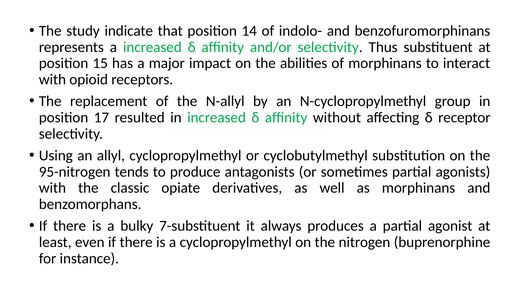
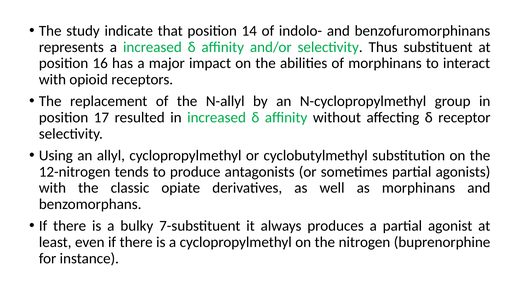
15: 15 -> 16
95-nitrogen: 95-nitrogen -> 12-nitrogen
